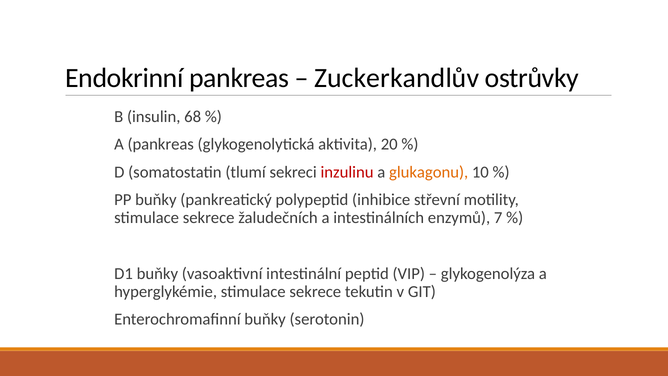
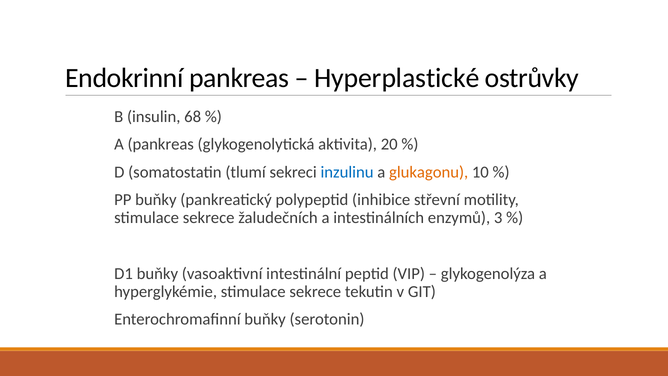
Zuckerkandlův: Zuckerkandlův -> Hyperplastické
inzulinu colour: red -> blue
7: 7 -> 3
